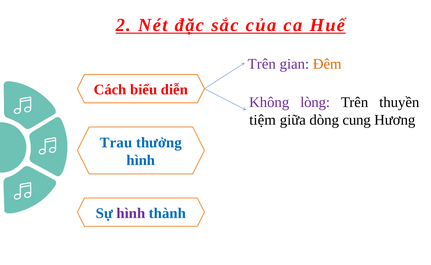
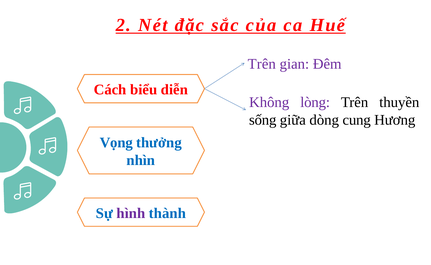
Đêm colour: orange -> purple
tiệm: tiệm -> sống
Trau: Trau -> Vọng
hình at (141, 160): hình -> nhìn
